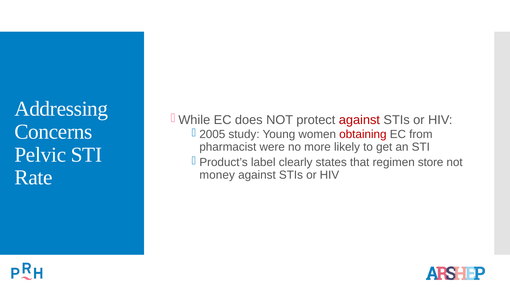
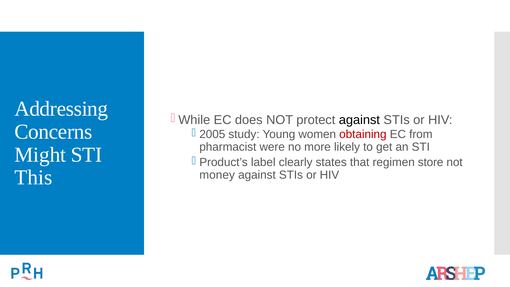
against at (359, 120) colour: red -> black
Pelvic: Pelvic -> Might
Rate: Rate -> This
